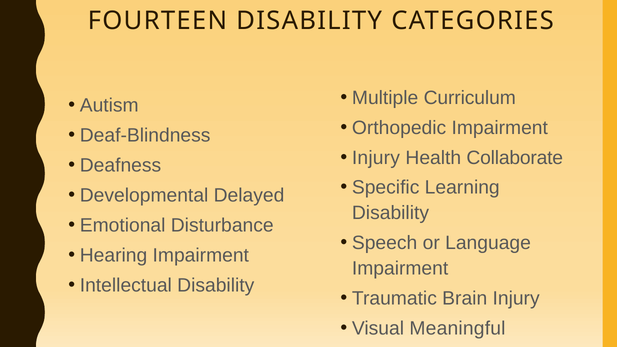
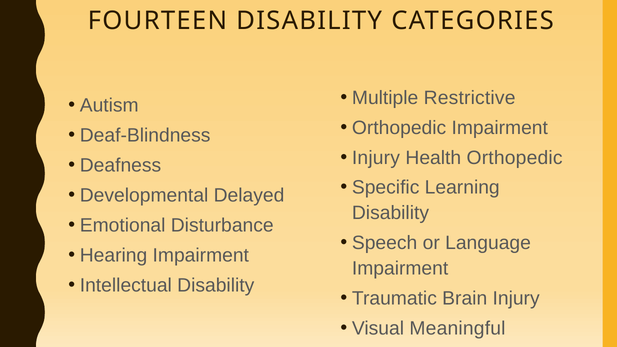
Curriculum: Curriculum -> Restrictive
Health Collaborate: Collaborate -> Orthopedic
